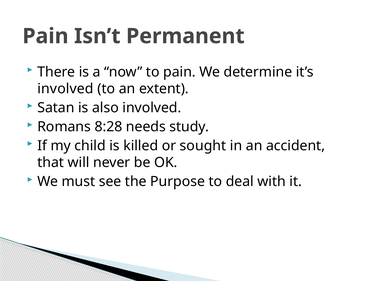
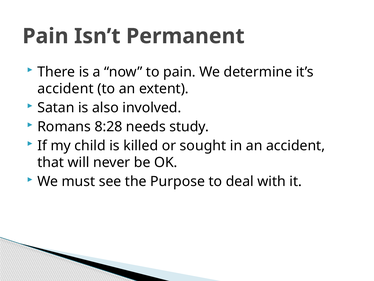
involved at (66, 89): involved -> accident
